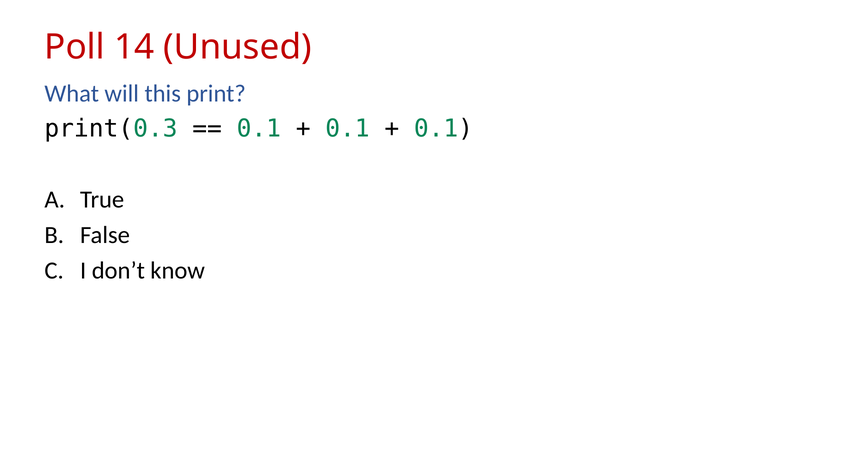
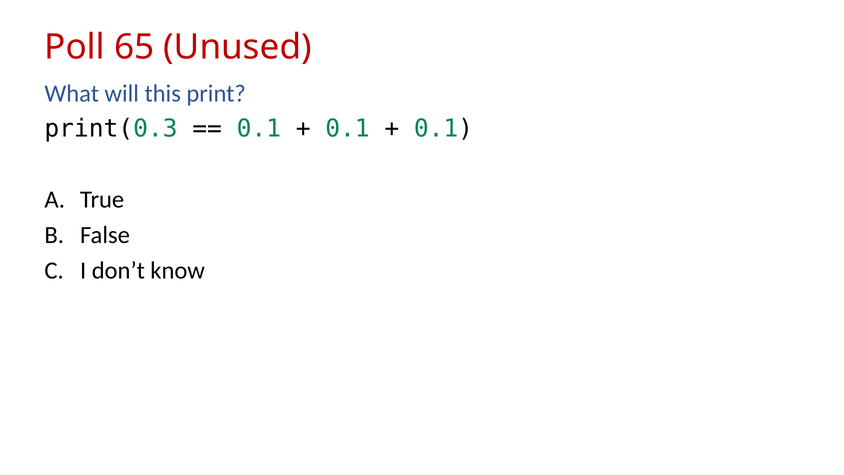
14: 14 -> 65
